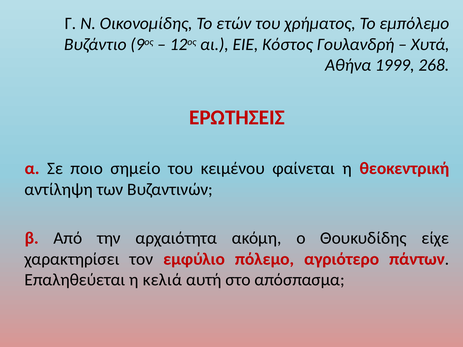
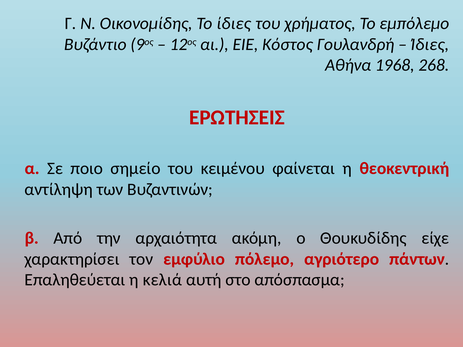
Το ετών: ετών -> ίδιες
Χυτά at (430, 44): Χυτά -> Ίδιες
1999: 1999 -> 1968
